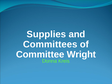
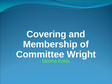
Supplies: Supplies -> Covering
Committees: Committees -> Membership
